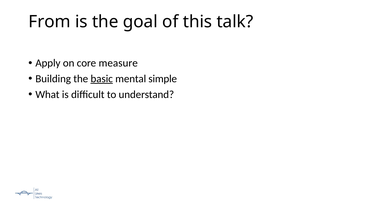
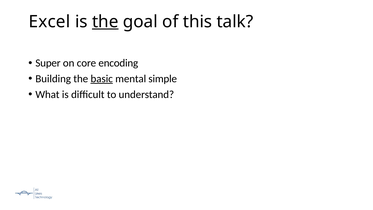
From: From -> Excel
the at (105, 22) underline: none -> present
Apply: Apply -> Super
measure: measure -> encoding
